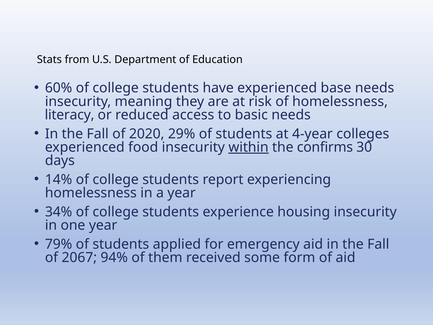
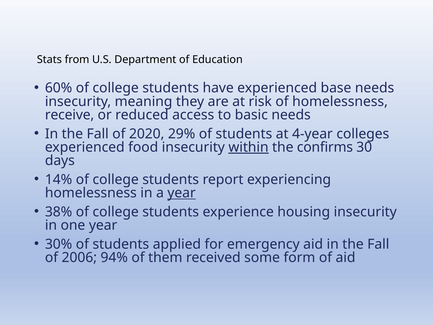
literacy: literacy -> receive
year at (182, 193) underline: none -> present
34%: 34% -> 38%
79%: 79% -> 30%
2067: 2067 -> 2006
